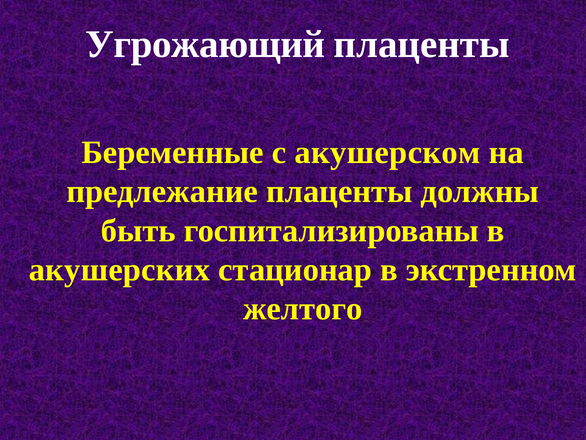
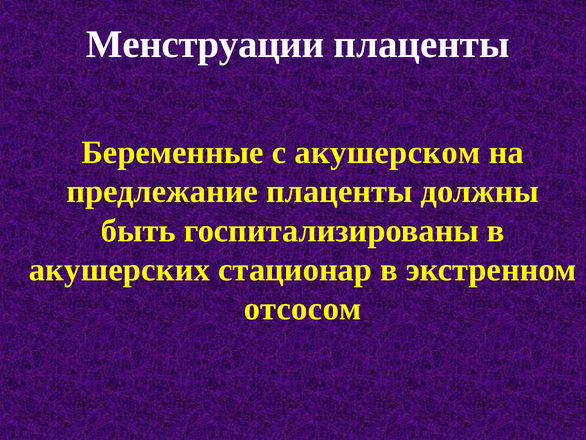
Угрожающий: Угрожающий -> Менструации
желтого: желтого -> отсосом
